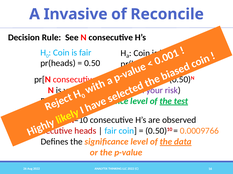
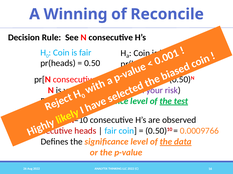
Invasive: Invasive -> Winning
